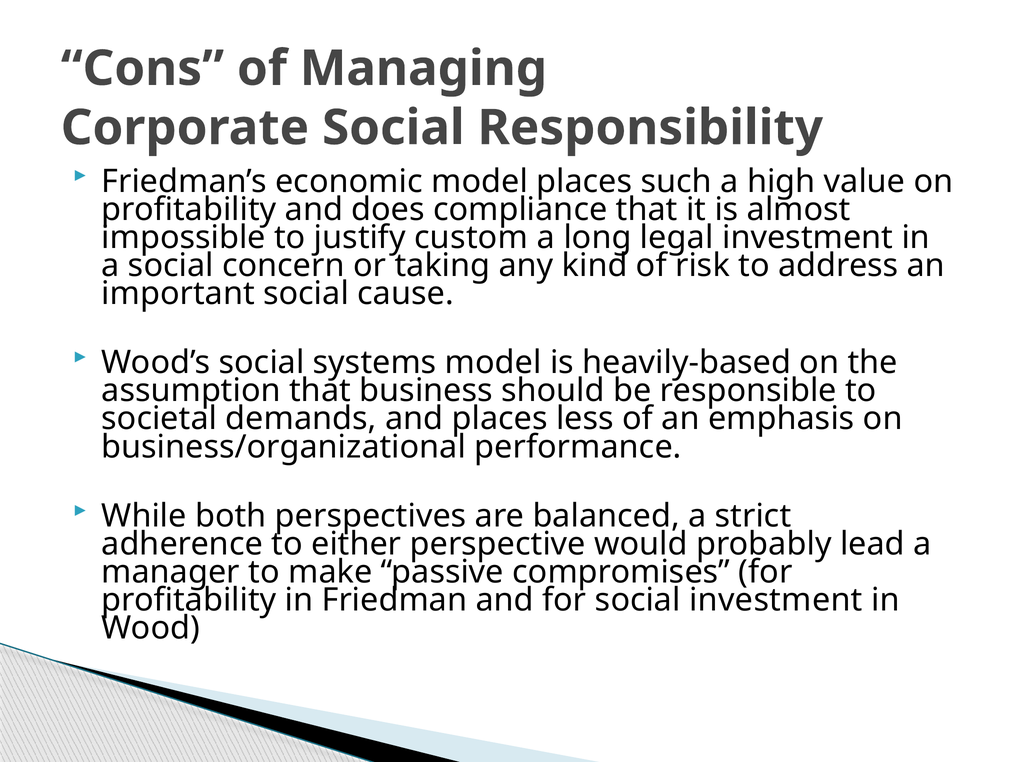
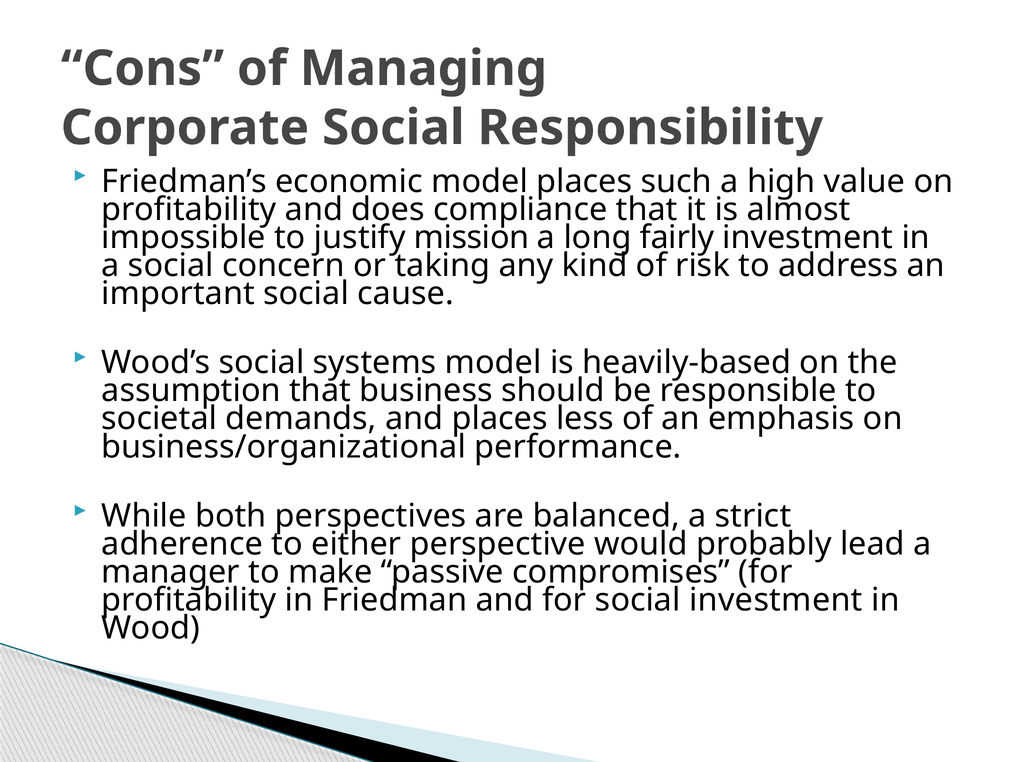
custom: custom -> mission
legal: legal -> fairly
